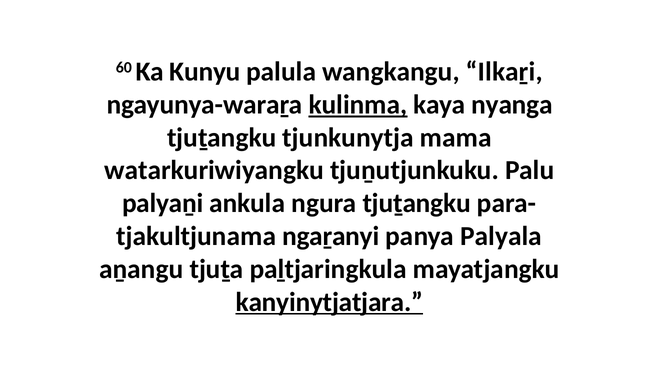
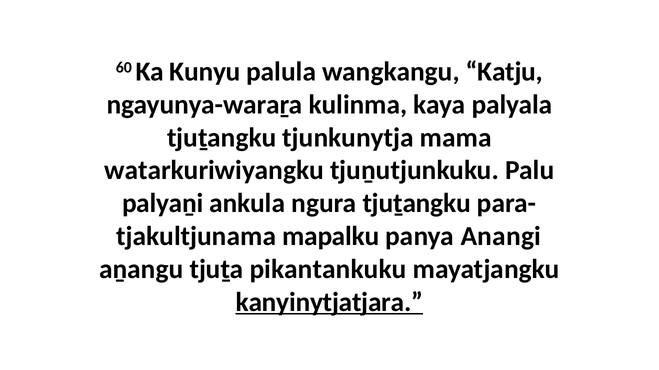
Ilkaṟi: Ilkaṟi -> Katju
kulinma underline: present -> none
nyanga: nyanga -> palyala
ngaṟanyi: ngaṟanyi -> mapalku
Palyala: Palyala -> Anangi
paḻtjaringkula: paḻtjaringkula -> pikantankuku
